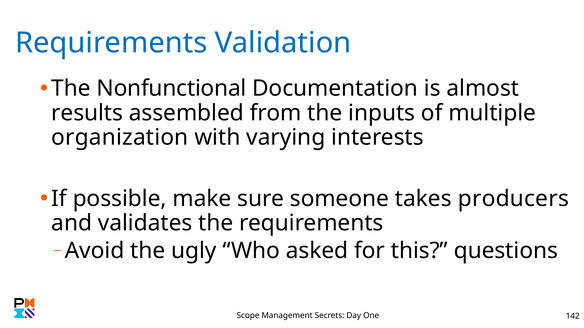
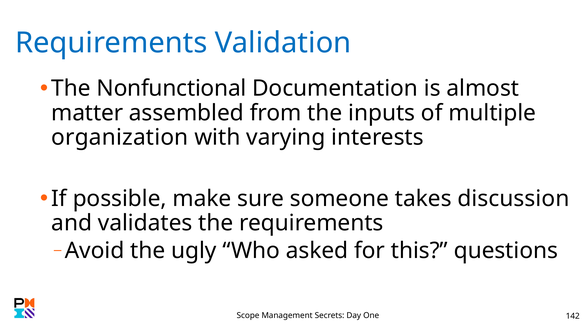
results: results -> matter
producers: producers -> discussion
